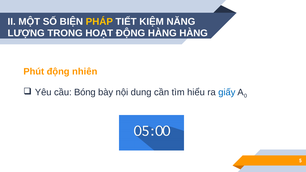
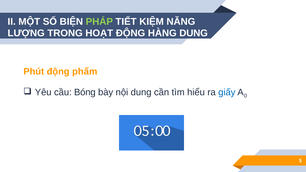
PHÁP colour: yellow -> light green
HÀNG HÀNG: HÀNG -> DUNG
nhiên: nhiên -> phẩm
